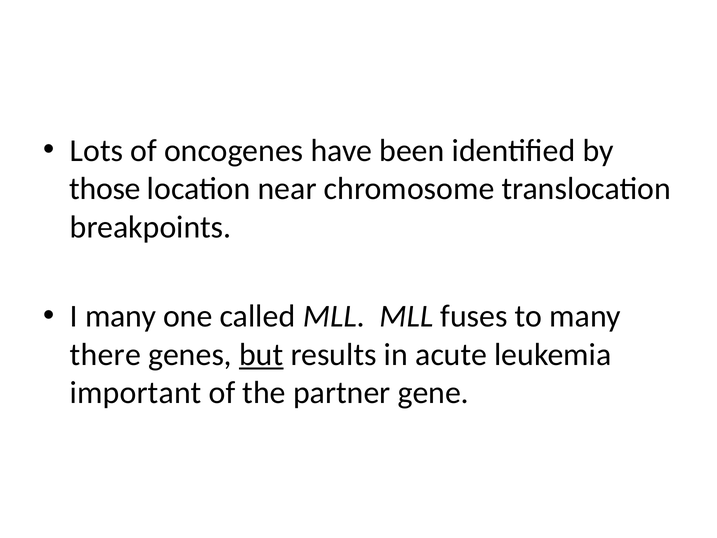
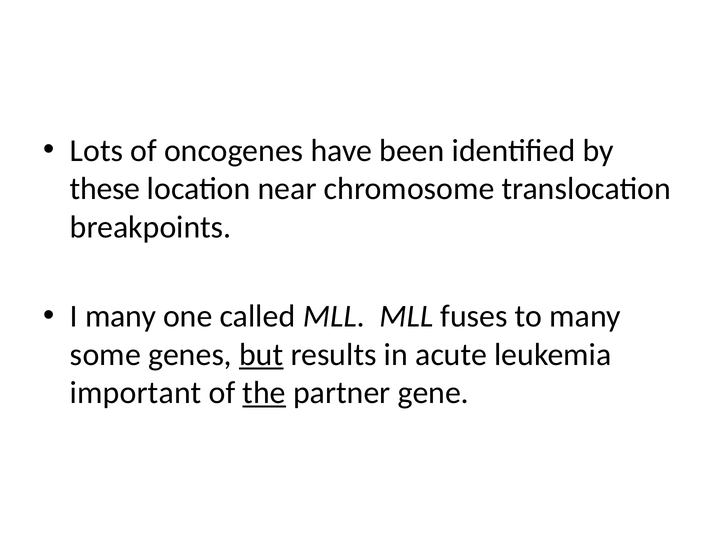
those: those -> these
there: there -> some
the underline: none -> present
